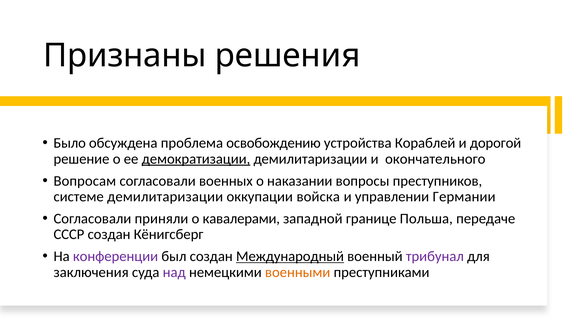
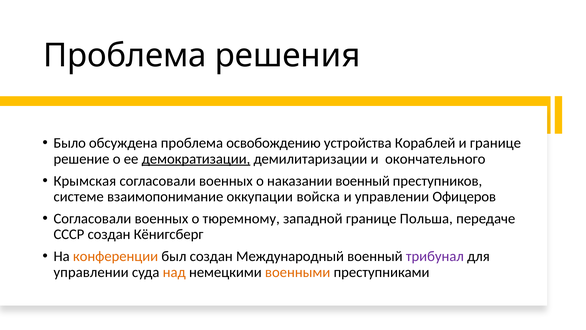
Признаны at (125, 56): Признаны -> Проблема
и дорогой: дорогой -> границе
Вопросам: Вопросам -> Крымская
наказании вопросы: вопросы -> военный
системе демилитаризации: демилитаризации -> взаимопонимание
Германии: Германии -> Офицеров
приняли at (161, 218): приняли -> военных
кавалерами: кавалерами -> тюремному
конференции colour: purple -> orange
Международный underline: present -> none
заключения at (91, 272): заключения -> управлении
над colour: purple -> orange
